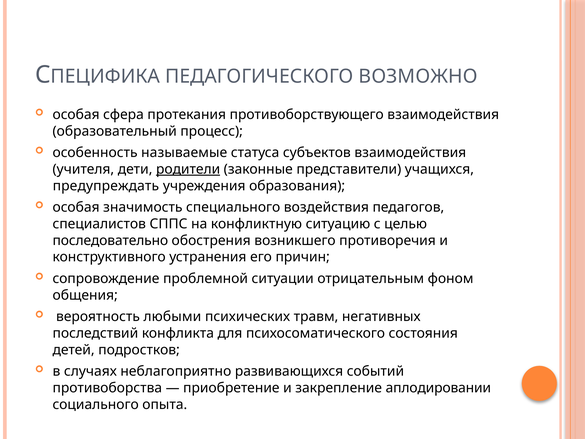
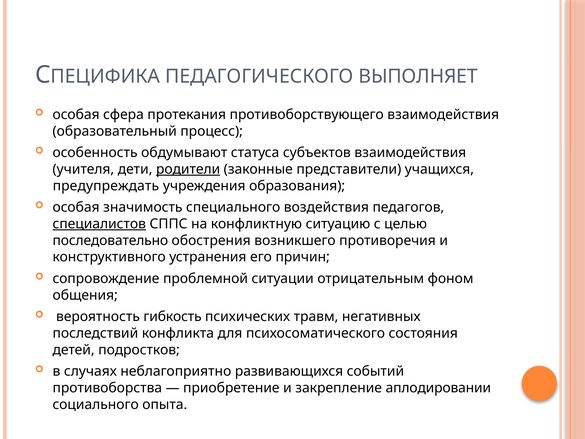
ВОЗМОЖНО: ВОЗМОЖНО -> ВЫПОЛНЯЕТ
называемые: называемые -> обдумывают
специалистов underline: none -> present
любыми: любыми -> гибкость
